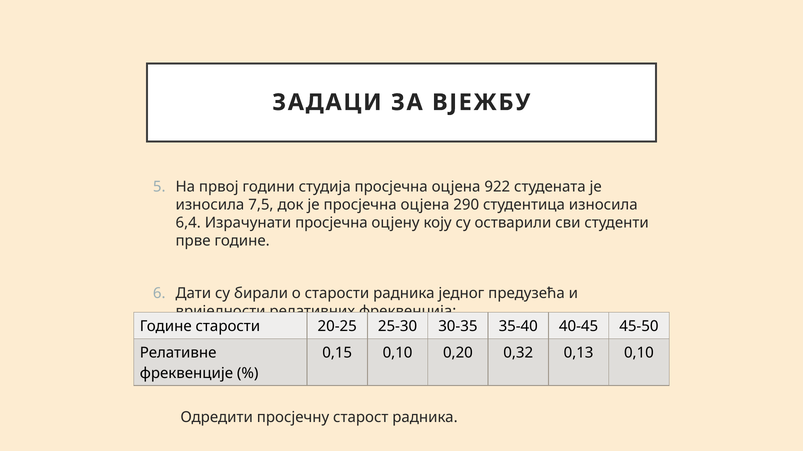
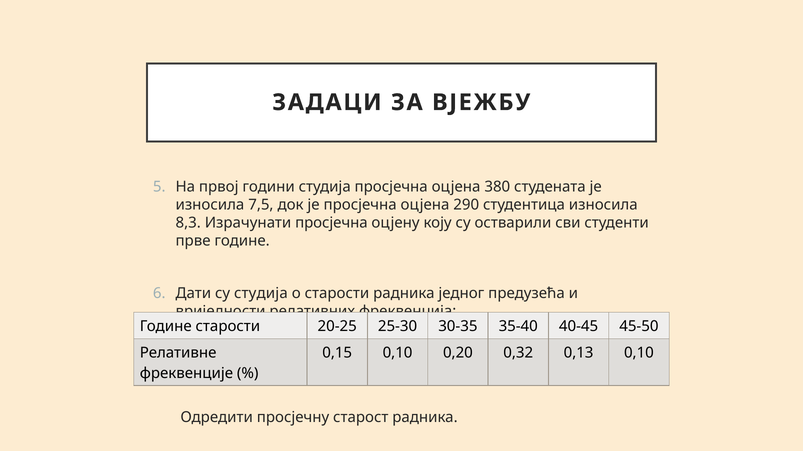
922: 922 -> 380
6,4: 6,4 -> 8,3
су бирали: бирали -> студија
